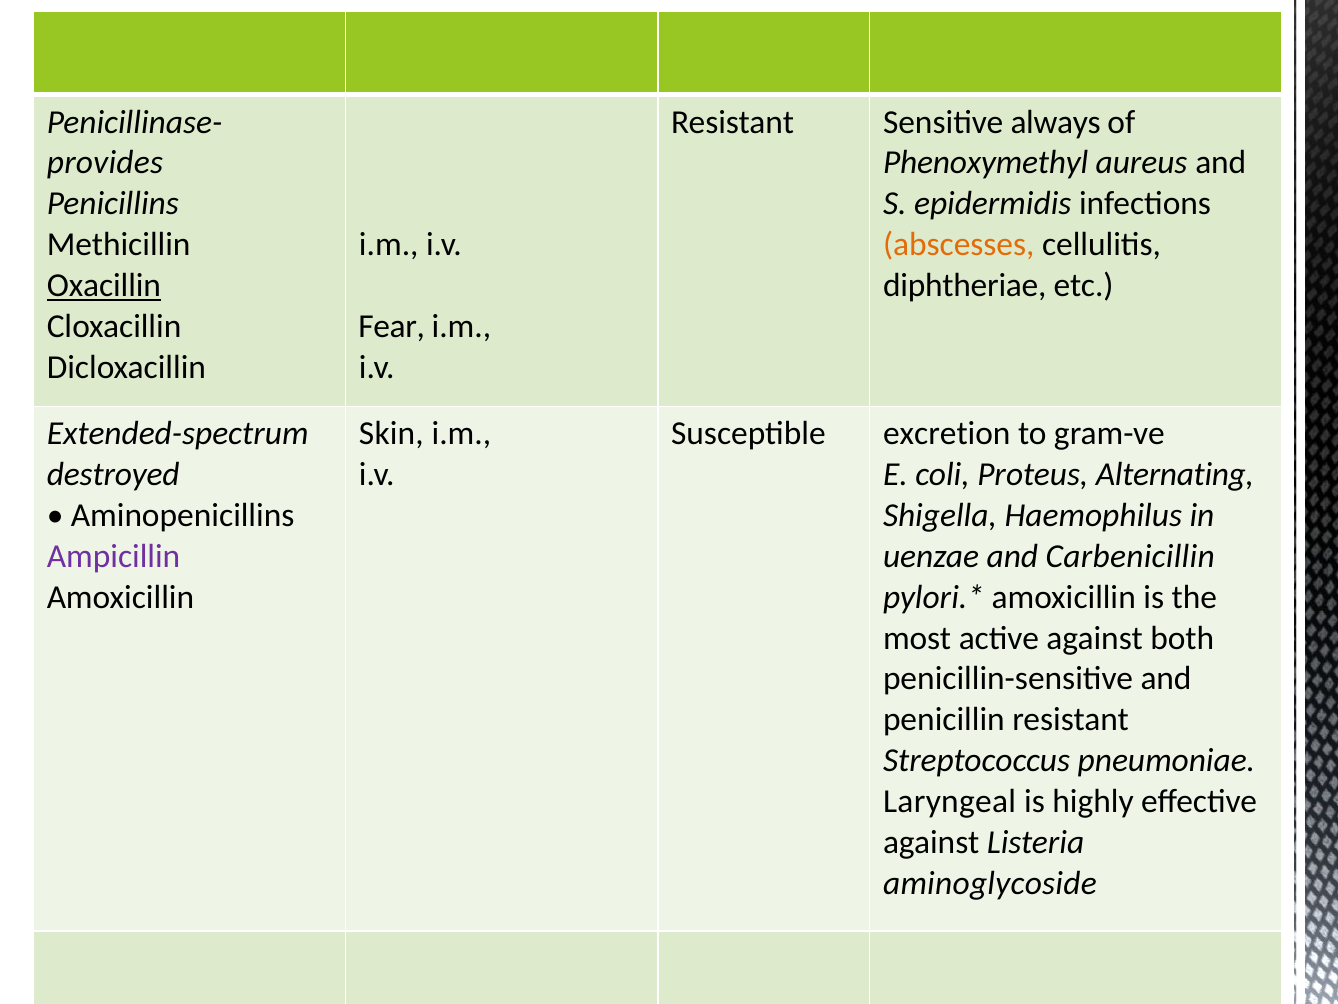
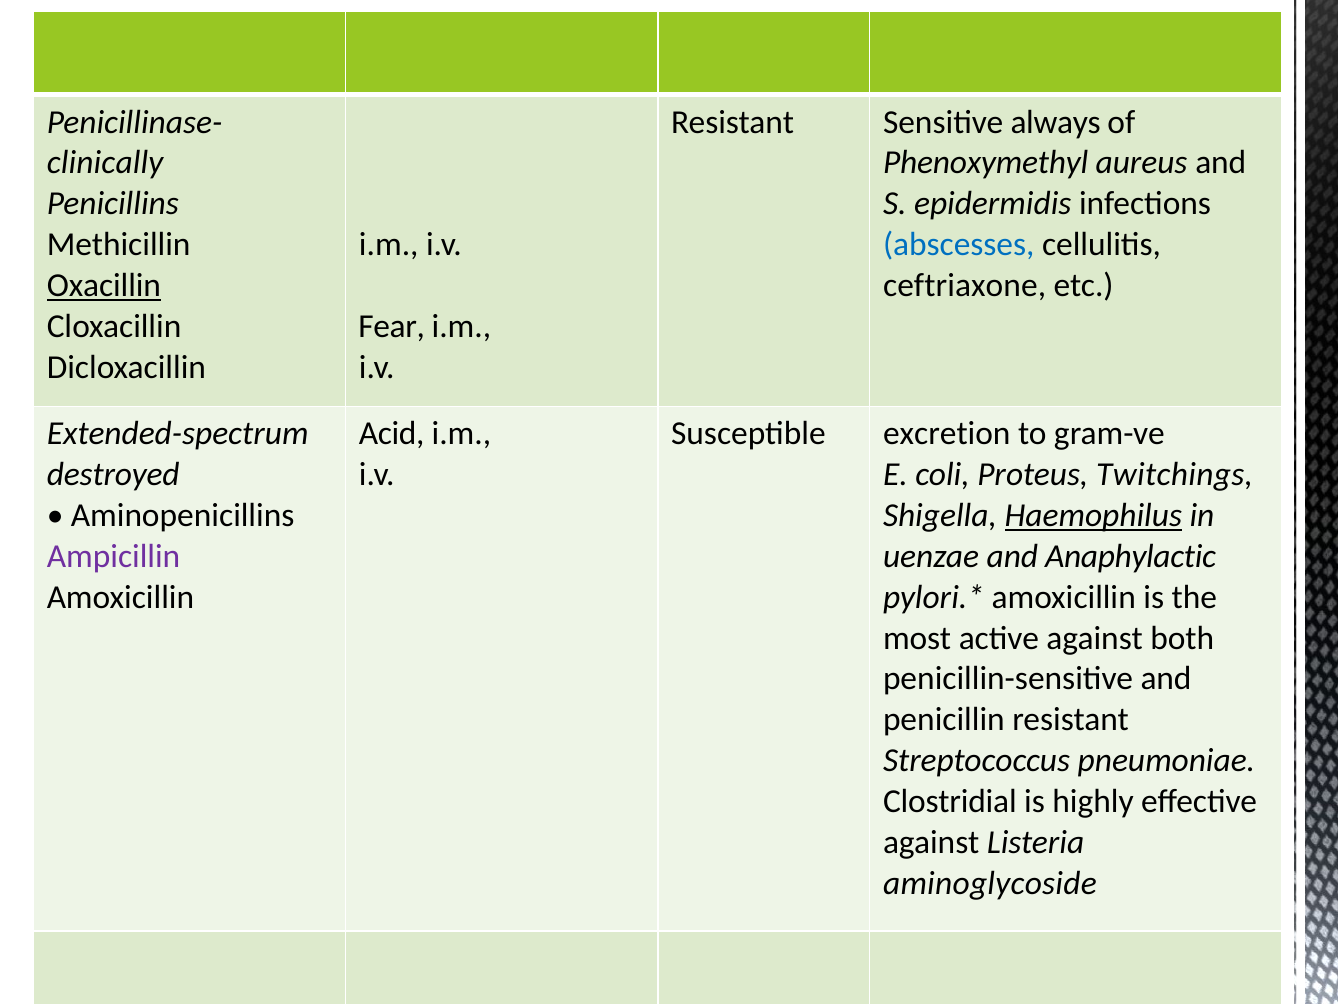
provides: provides -> clinically
abscesses colour: orange -> blue
diphtheriae: diphtheriae -> ceftriaxone
Skin: Skin -> Acid
Alternating: Alternating -> Twitchings
Haemophilus underline: none -> present
Carbenicillin: Carbenicillin -> Anaphylactic
Laryngeal: Laryngeal -> Clostridial
